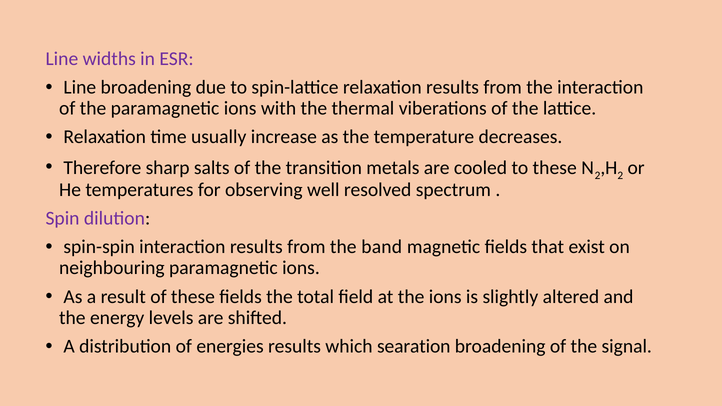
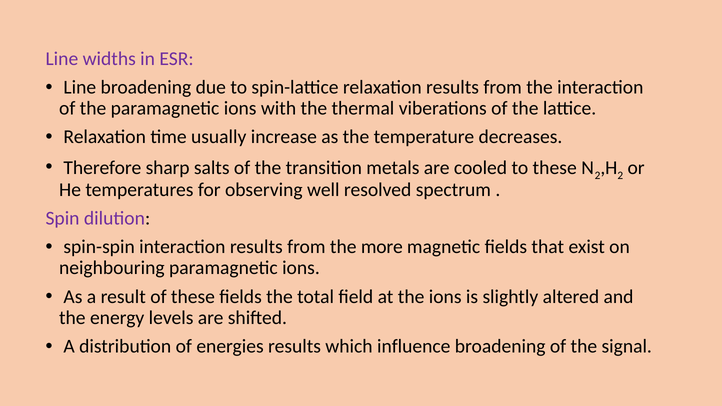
band: band -> more
searation: searation -> influence
